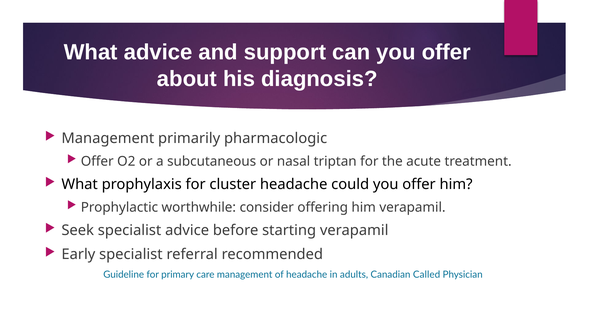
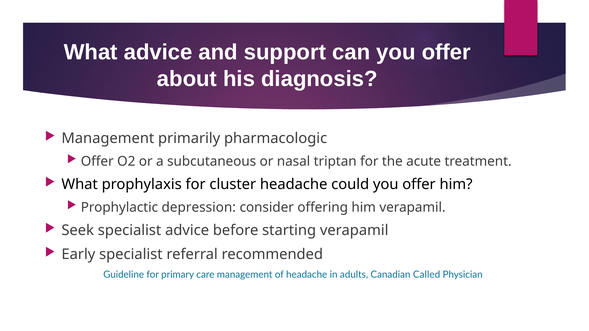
worthwhile: worthwhile -> depression
